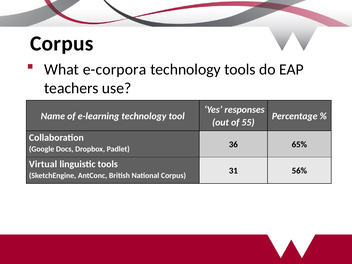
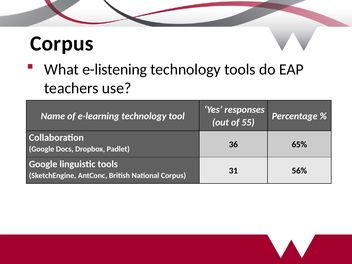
e-corpora: e-corpora -> e-listening
Virtual at (43, 164): Virtual -> Google
